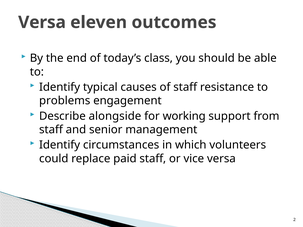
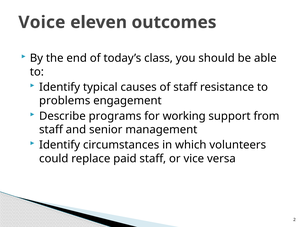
Versa at (42, 22): Versa -> Voice
alongside: alongside -> programs
